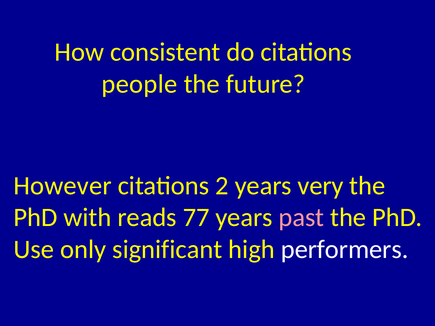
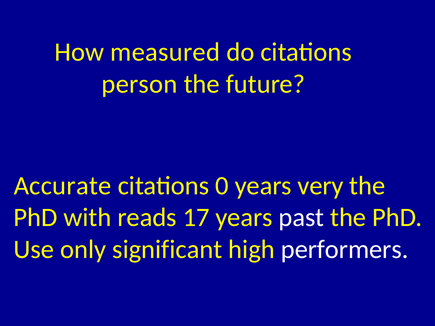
consistent: consistent -> measured
people: people -> person
However: However -> Accurate
2: 2 -> 0
77: 77 -> 17
past colour: pink -> white
